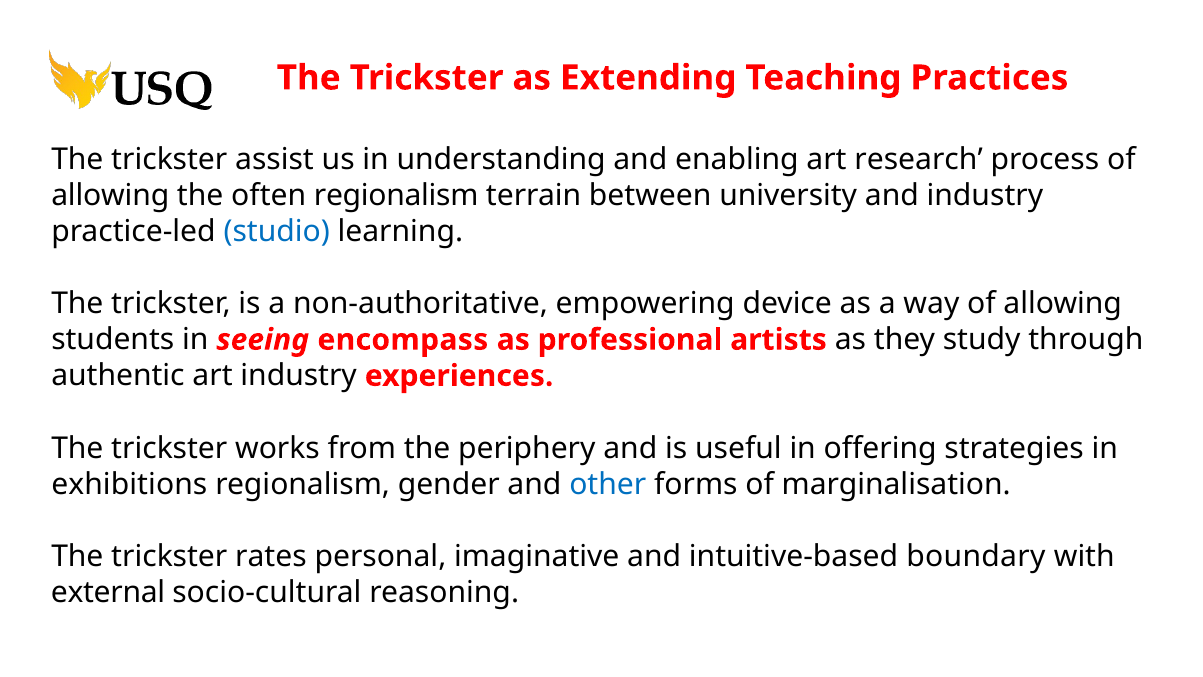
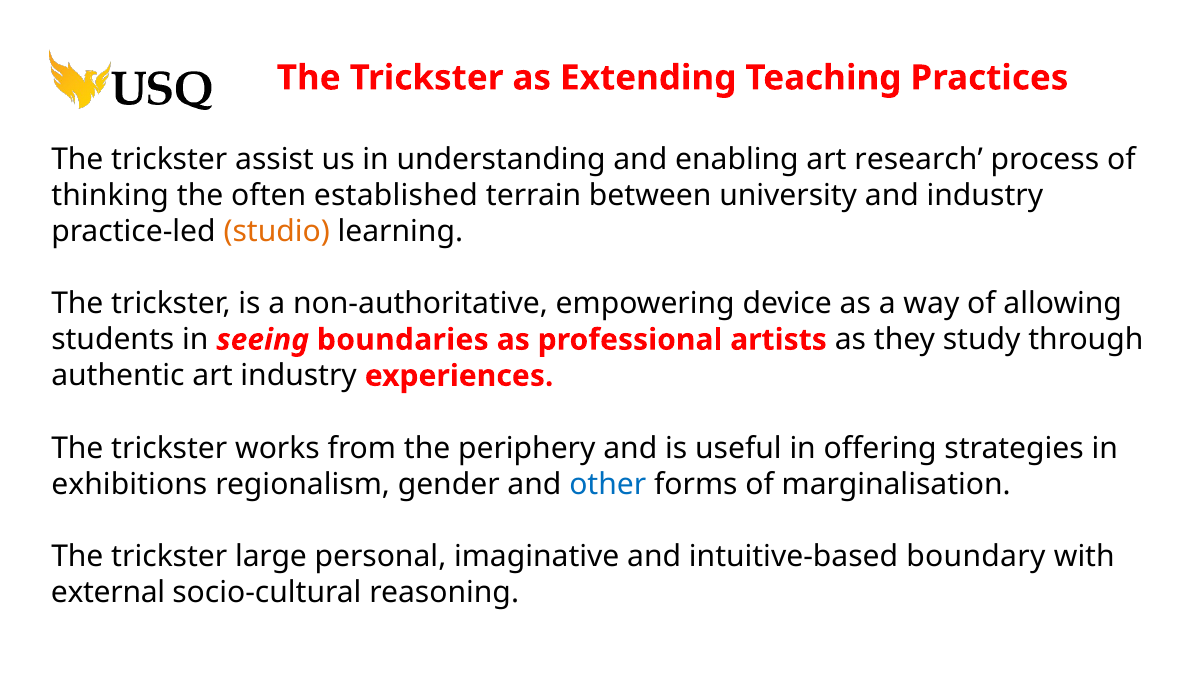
allowing at (110, 195): allowing -> thinking
often regionalism: regionalism -> established
studio colour: blue -> orange
encompass: encompass -> boundaries
rates: rates -> large
